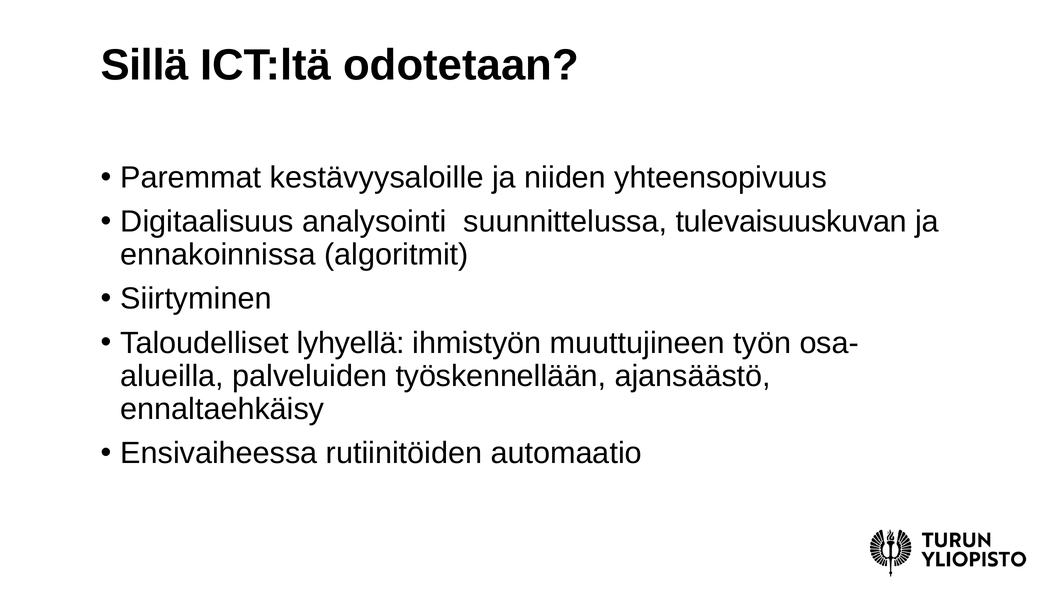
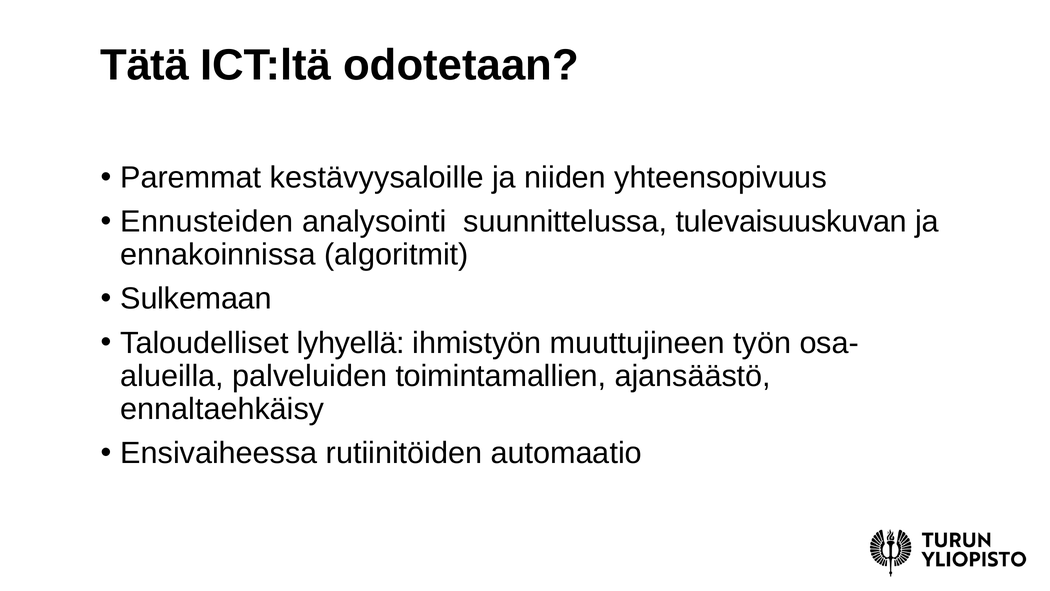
Sillä: Sillä -> Tätä
Digitaalisuus: Digitaalisuus -> Ennusteiden
Siirtyminen: Siirtyminen -> Sulkemaan
työskennellään: työskennellään -> toimintamallien
